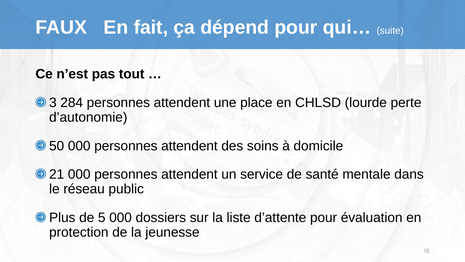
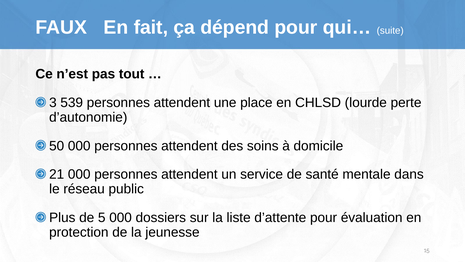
284: 284 -> 539
